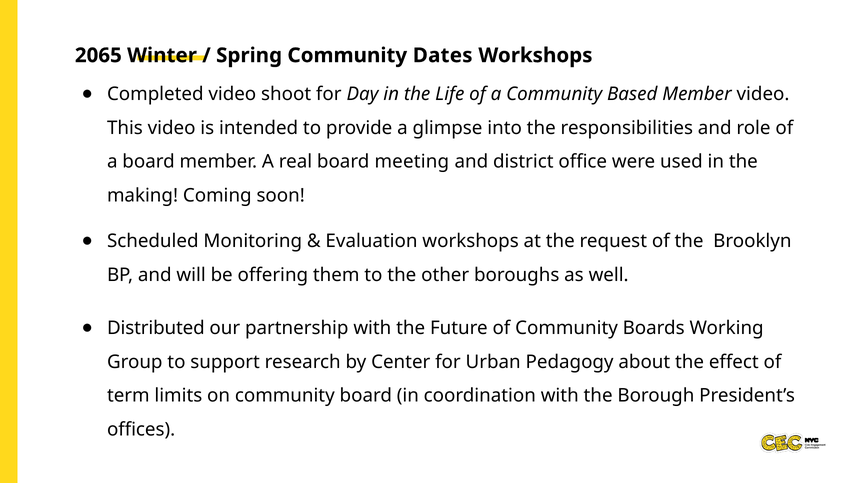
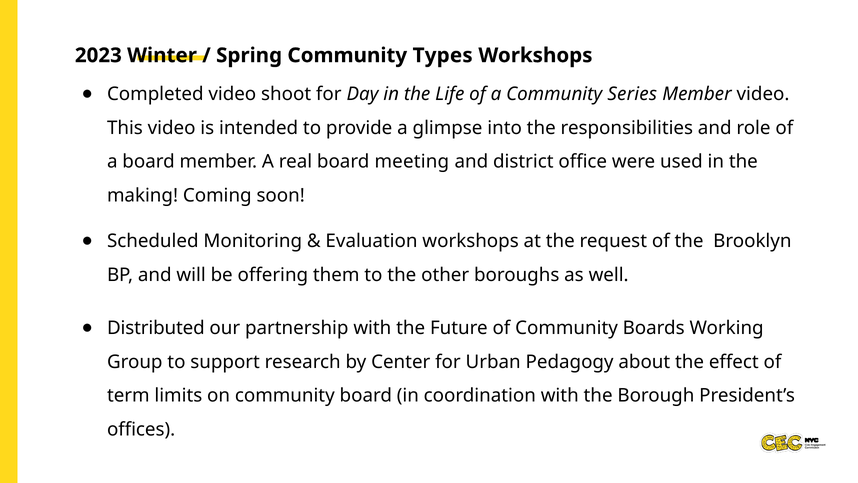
2065: 2065 -> 2023
Dates: Dates -> Types
Based: Based -> Series
